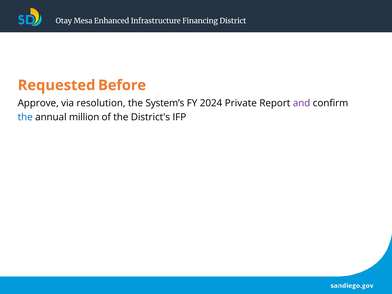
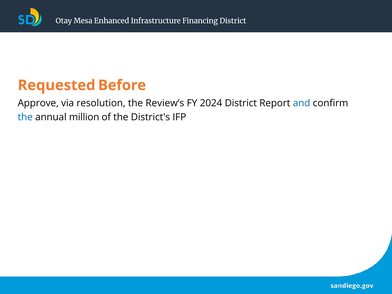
System’s: System’s -> Review’s
2024 Private: Private -> District
and colour: purple -> blue
